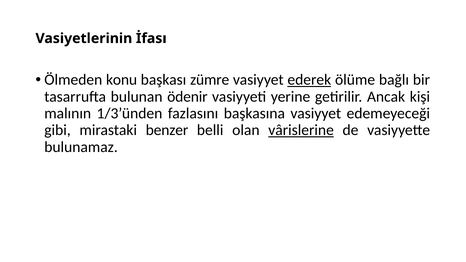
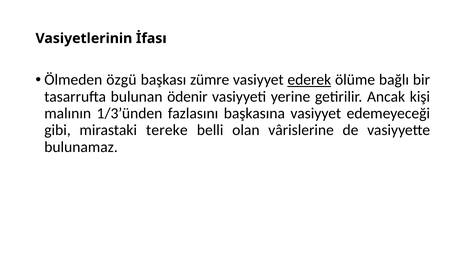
konu: konu -> özgü
benzer: benzer -> tereke
vârislerine underline: present -> none
